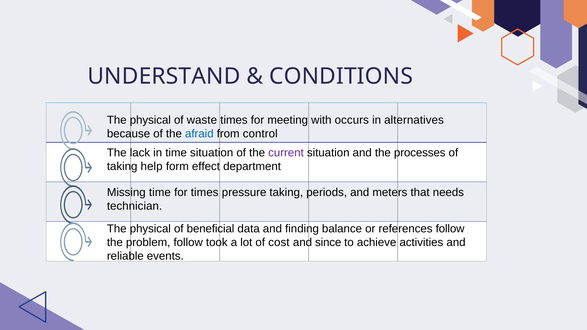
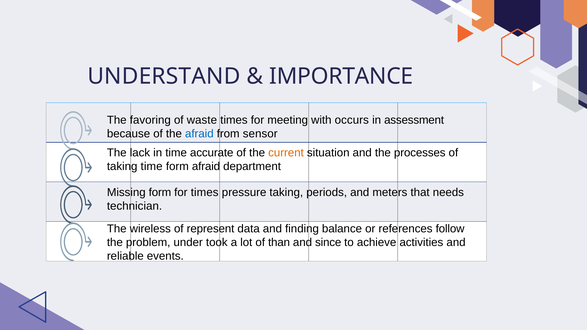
CONDITIONS: CONDITIONS -> IMPORTANCE
physical at (150, 120): physical -> favoring
alternatives: alternatives -> assessment
control: control -> sensor
time situation: situation -> accurate
current colour: purple -> orange
taking help: help -> time
form effect: effect -> afraid
Missing time: time -> form
physical at (150, 229): physical -> wireless
beneficial: beneficial -> represent
problem follow: follow -> under
cost: cost -> than
